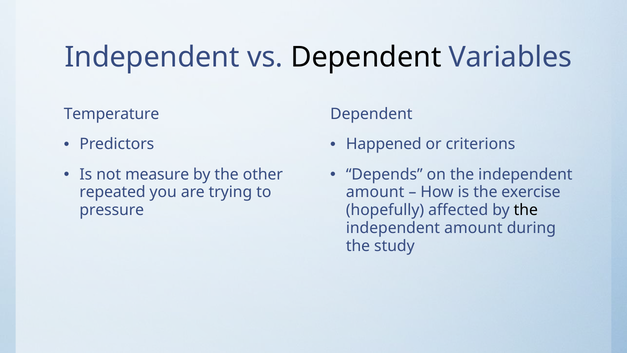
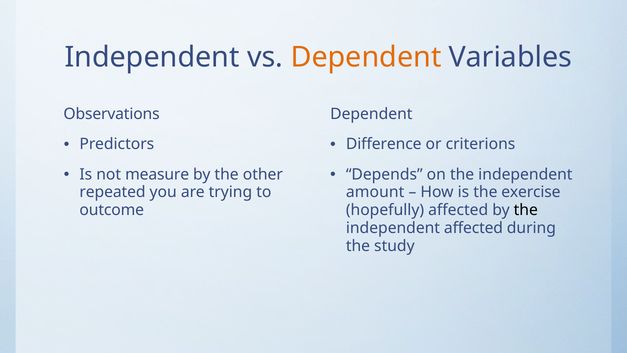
Dependent at (366, 57) colour: black -> orange
Temperature: Temperature -> Observations
Happened: Happened -> Difference
pressure: pressure -> outcome
amount at (473, 228): amount -> affected
